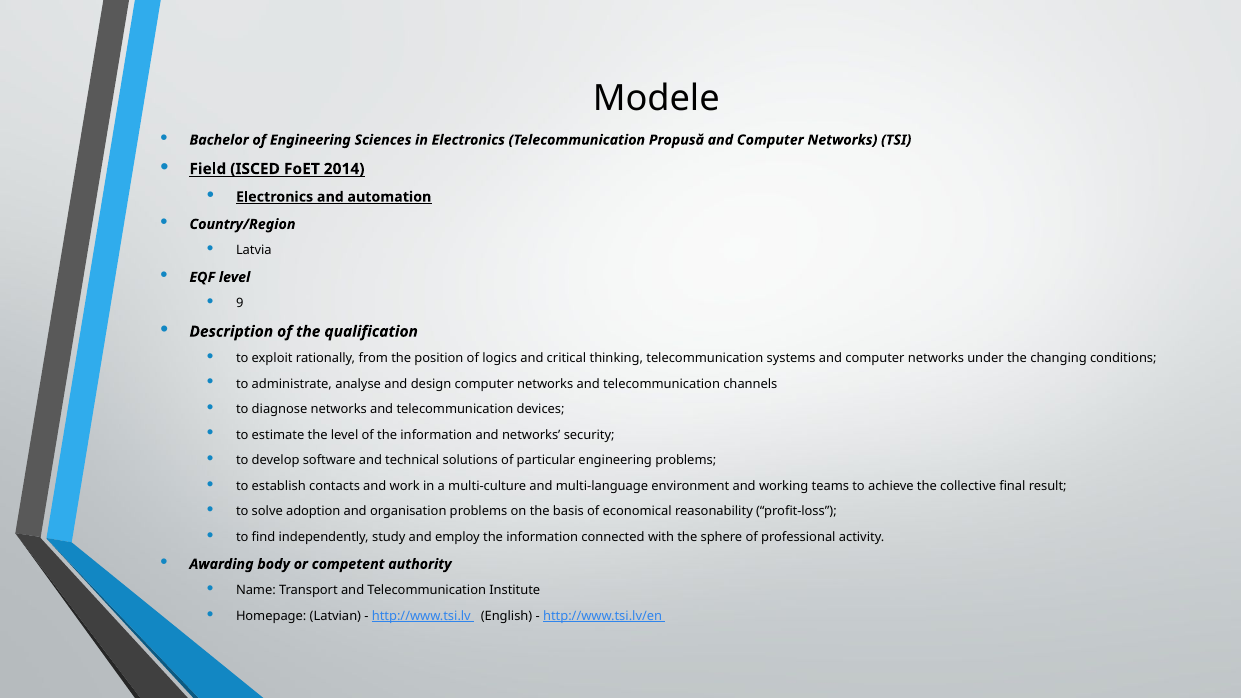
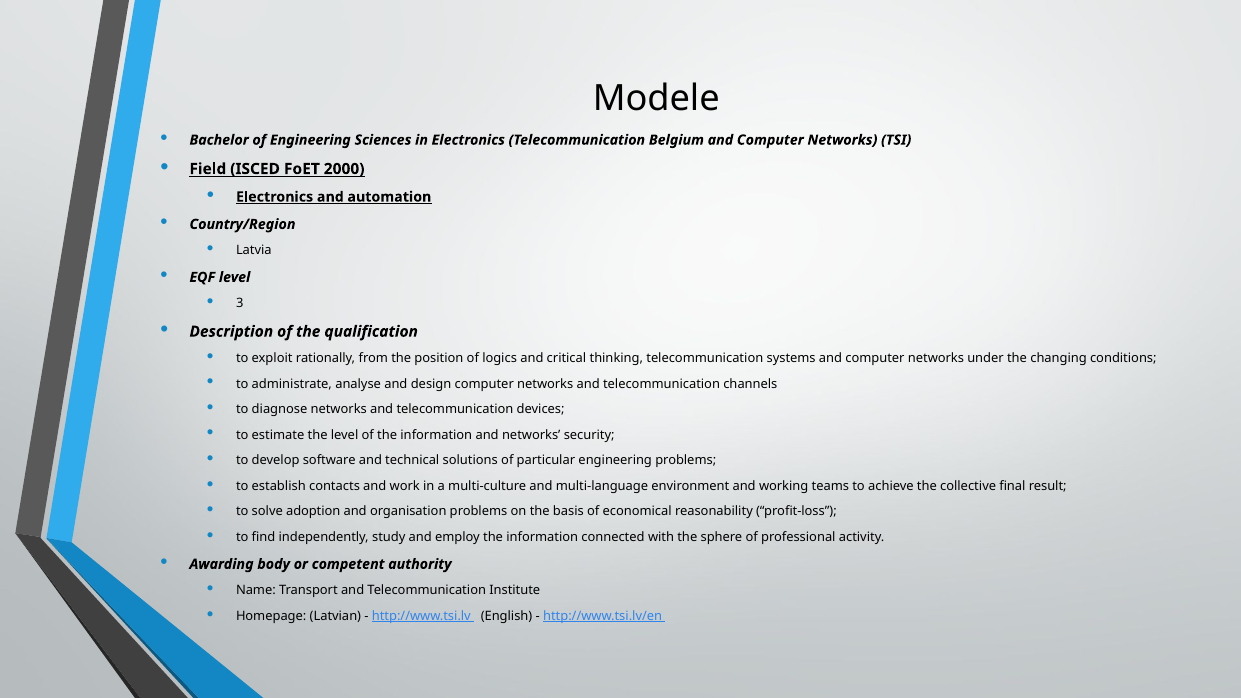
Propusă: Propusă -> Belgium
2014: 2014 -> 2000
9: 9 -> 3
